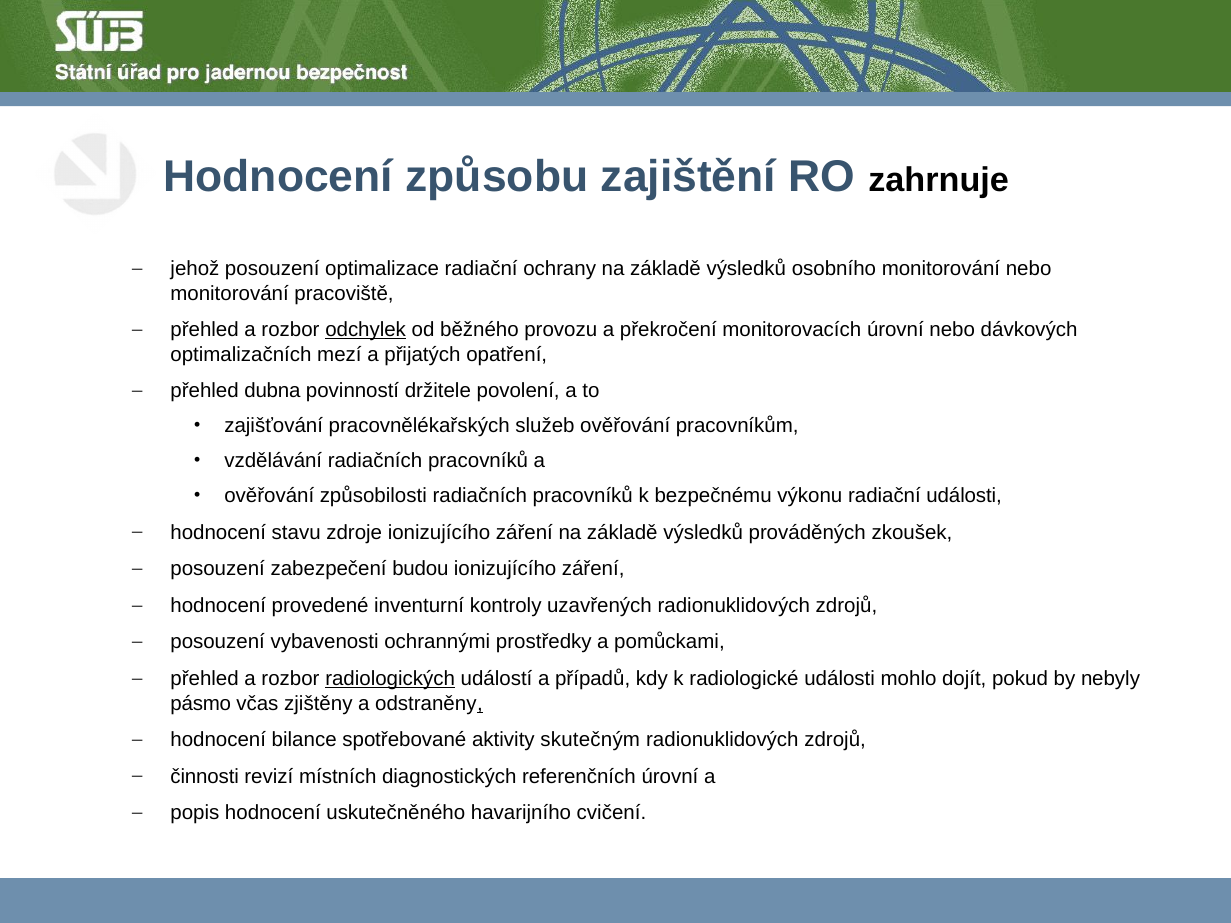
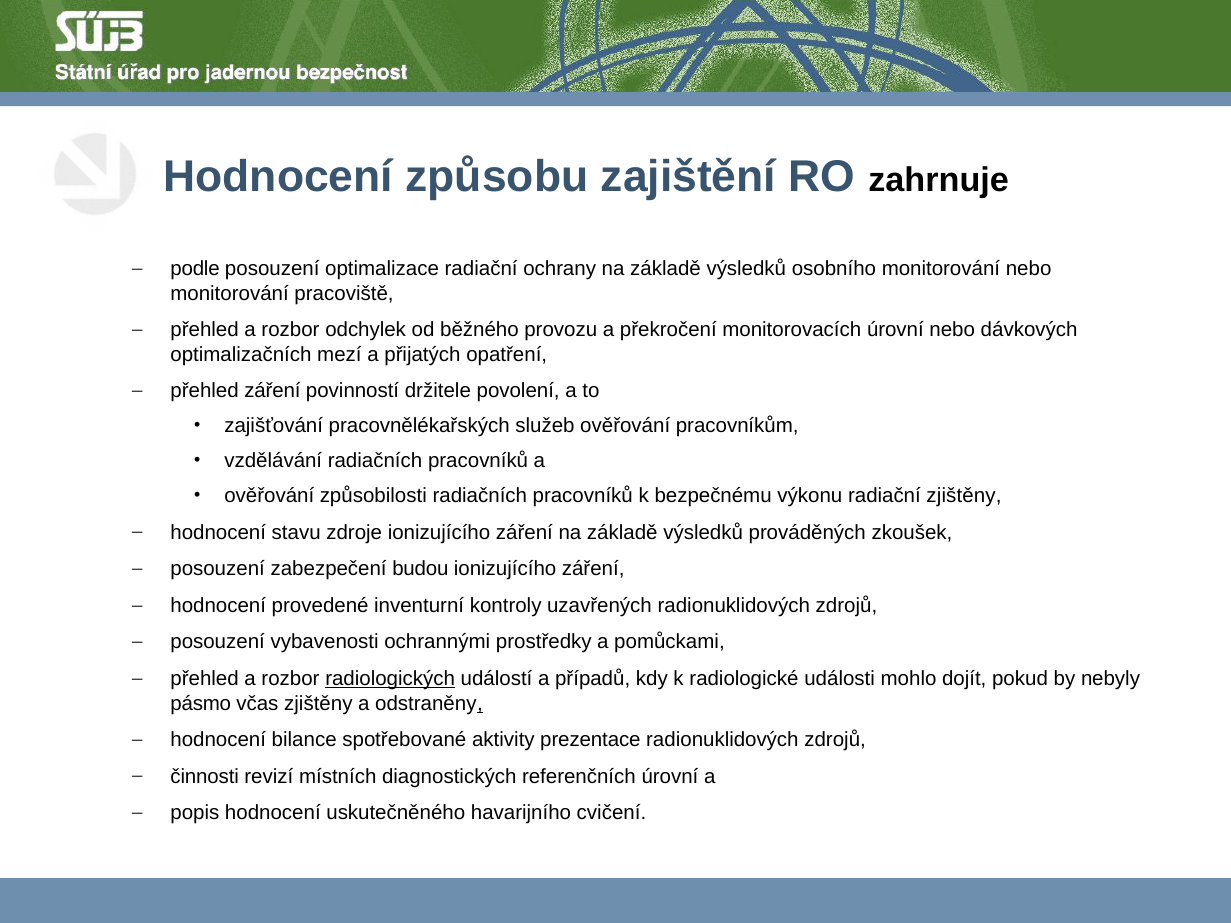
jehož: jehož -> podle
odchylek underline: present -> none
přehled dubna: dubna -> záření
radiační události: události -> zjištěny
skutečným: skutečným -> prezentace
